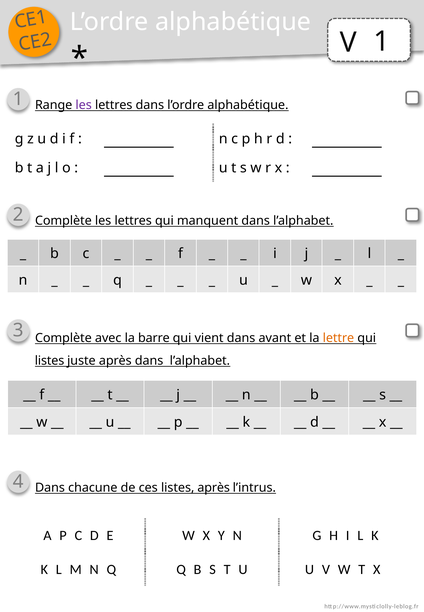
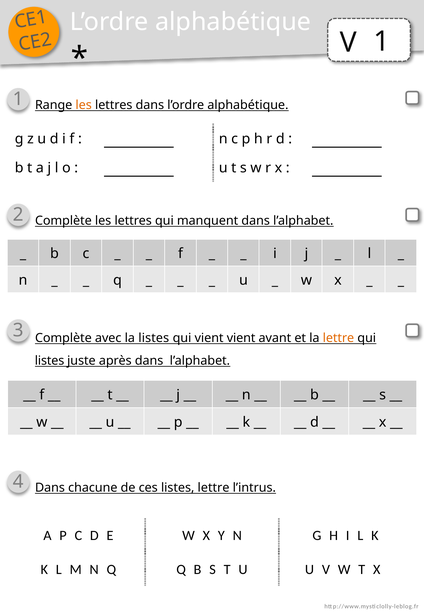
les at (84, 105) colour: purple -> orange
la barre: barre -> listes
vient dans: dans -> vient
listes après: après -> lettre
